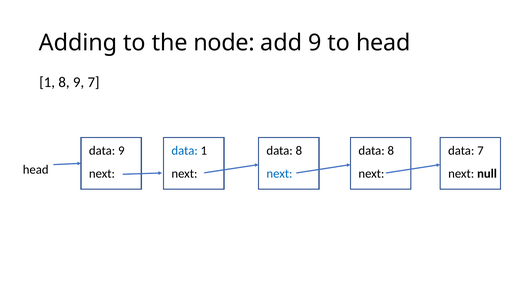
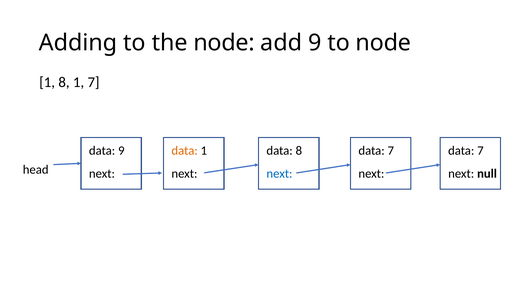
to head: head -> node
8 9: 9 -> 1
data at (185, 151) colour: blue -> orange
8 at (391, 151): 8 -> 7
